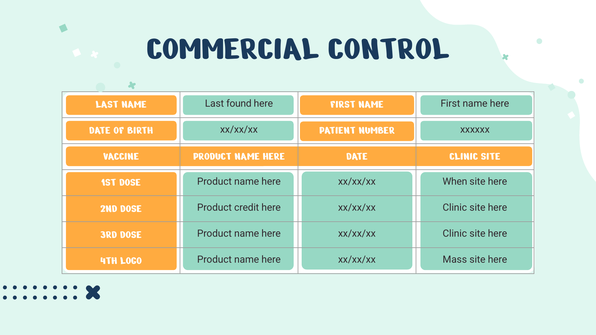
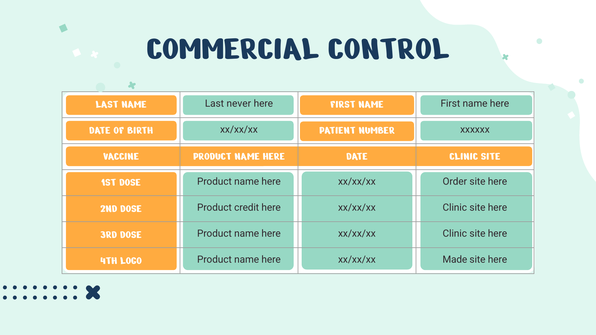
found: found -> never
When: When -> Order
Mass: Mass -> Made
